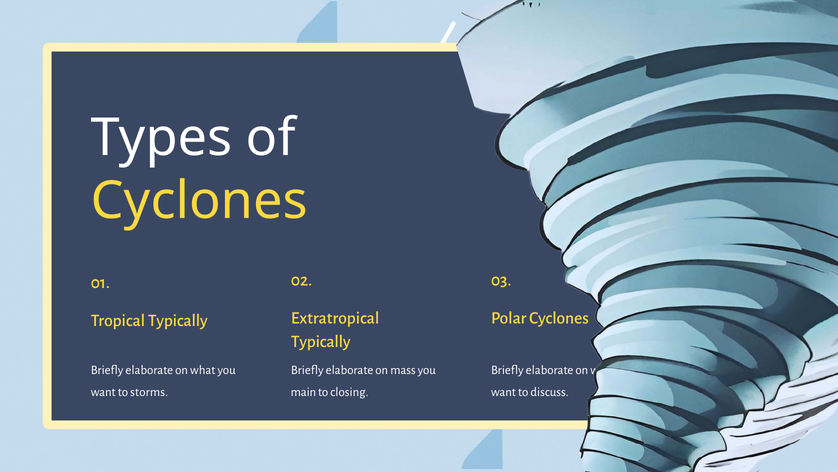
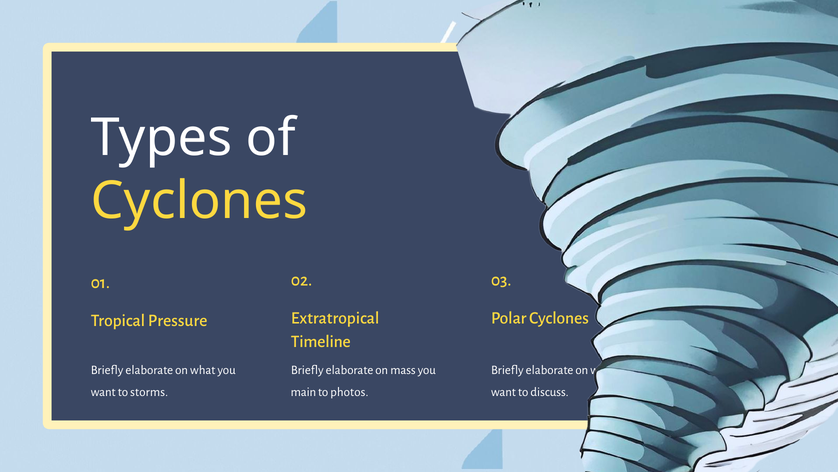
Tropical Typically: Typically -> Pressure
Typically at (321, 341): Typically -> Timeline
closing: closing -> photos
